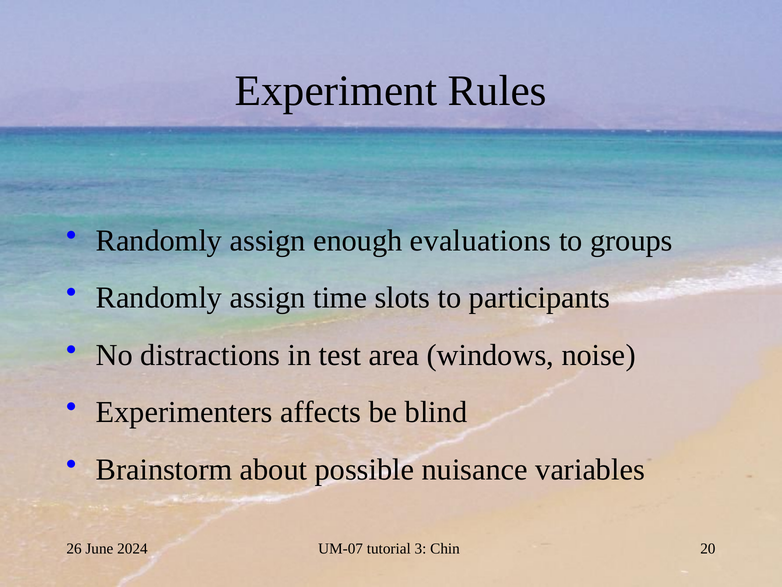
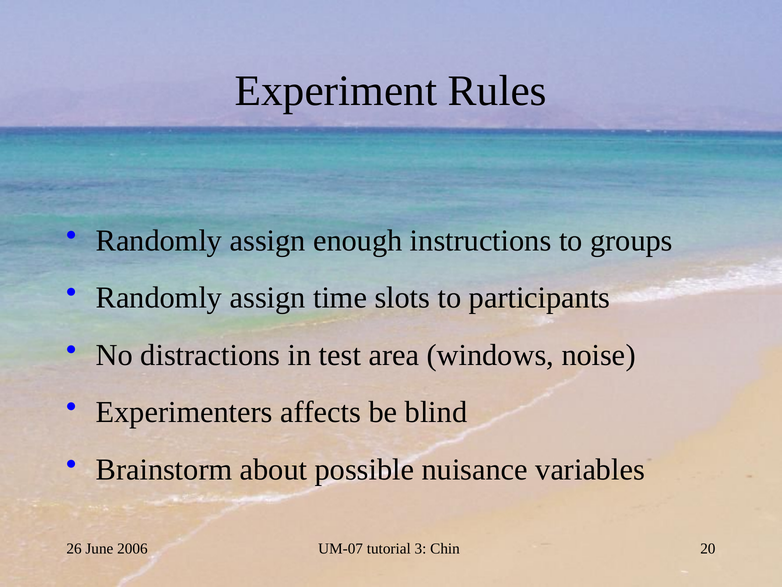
evaluations: evaluations -> instructions
2024: 2024 -> 2006
